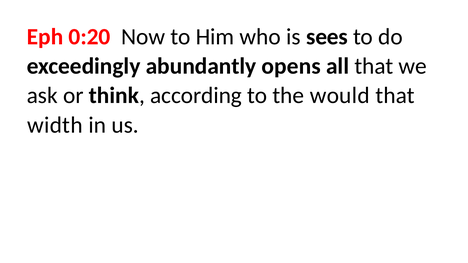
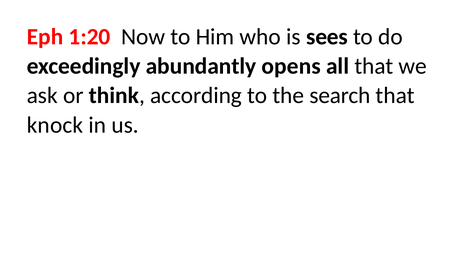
0:20: 0:20 -> 1:20
would: would -> search
width: width -> knock
